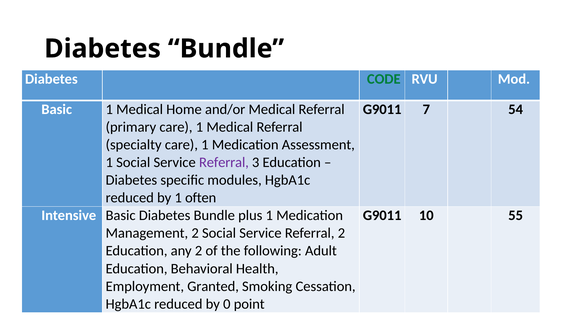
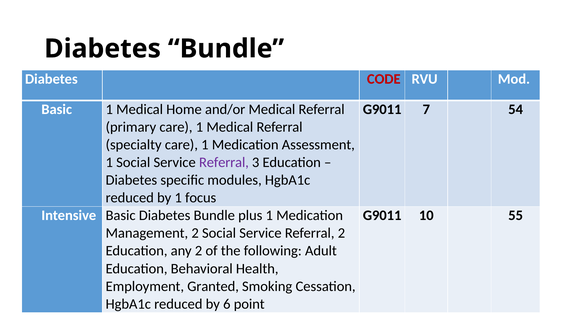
CODE colour: green -> red
often: often -> focus
0: 0 -> 6
